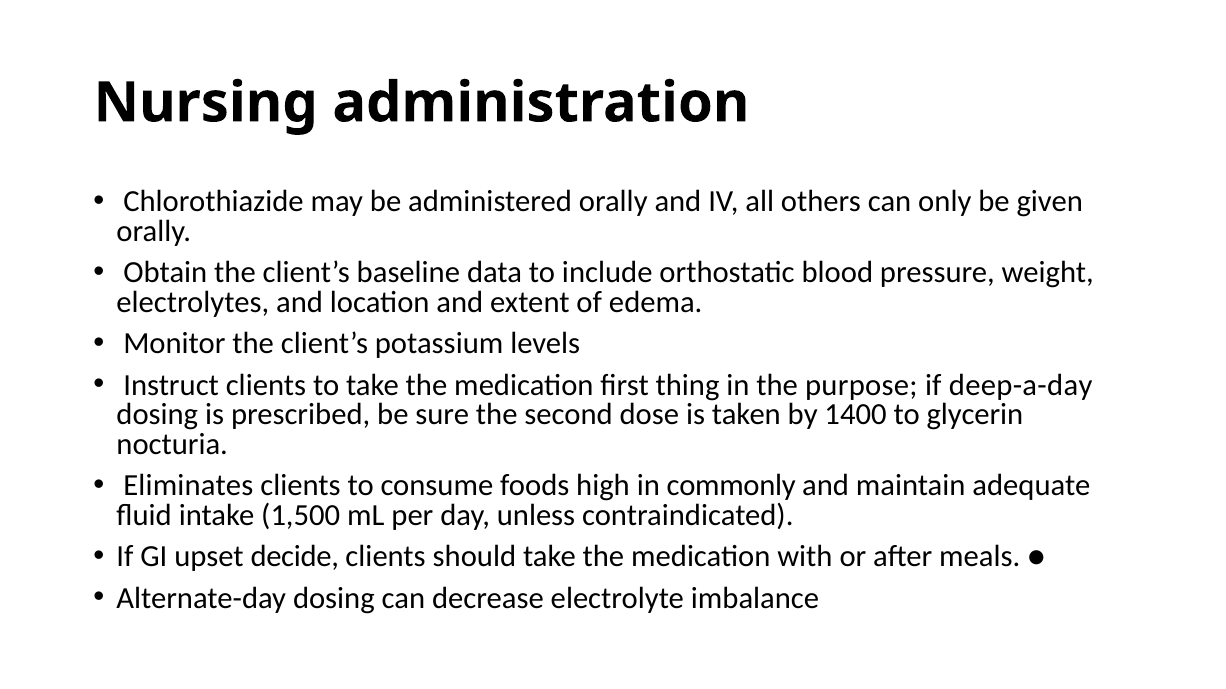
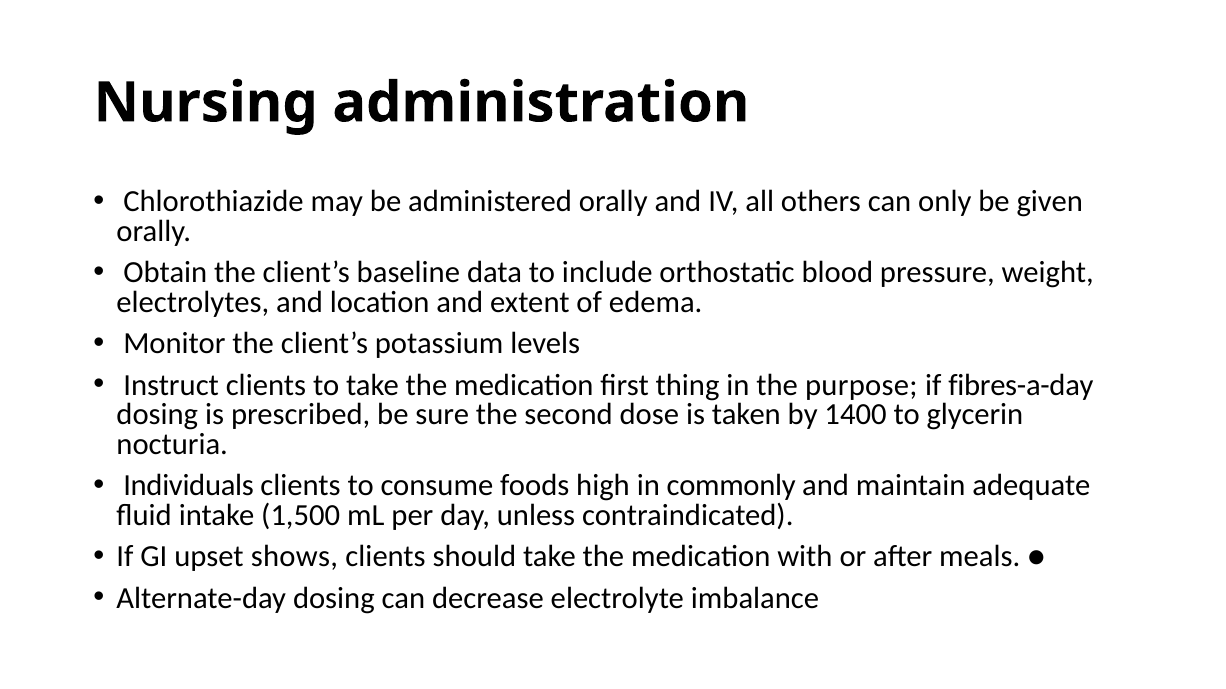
deep-a-day: deep-a-day -> fibres-a-day
Eliminates: Eliminates -> Individuals
decide: decide -> shows
